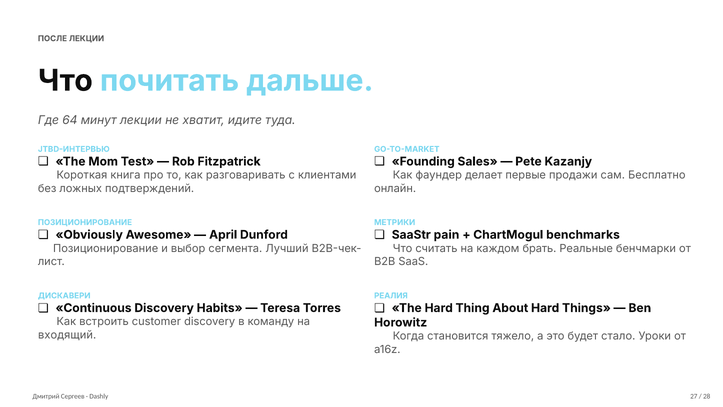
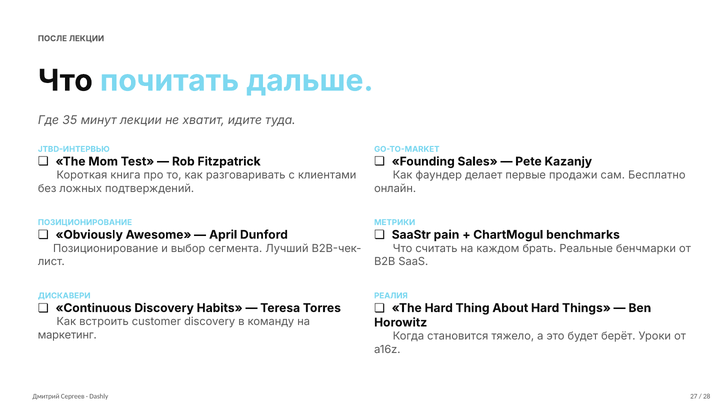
64: 64 -> 35
входящий: входящий -> маркетинг
стало: стало -> берёт
